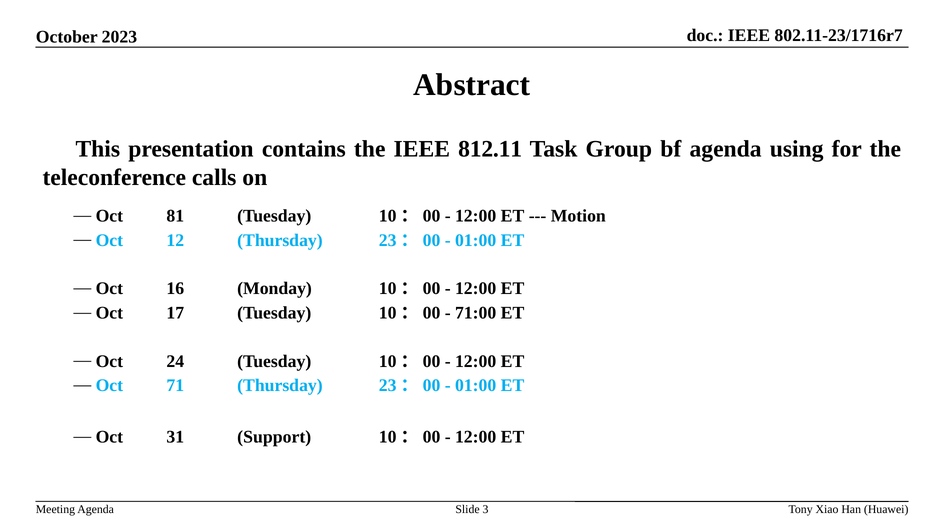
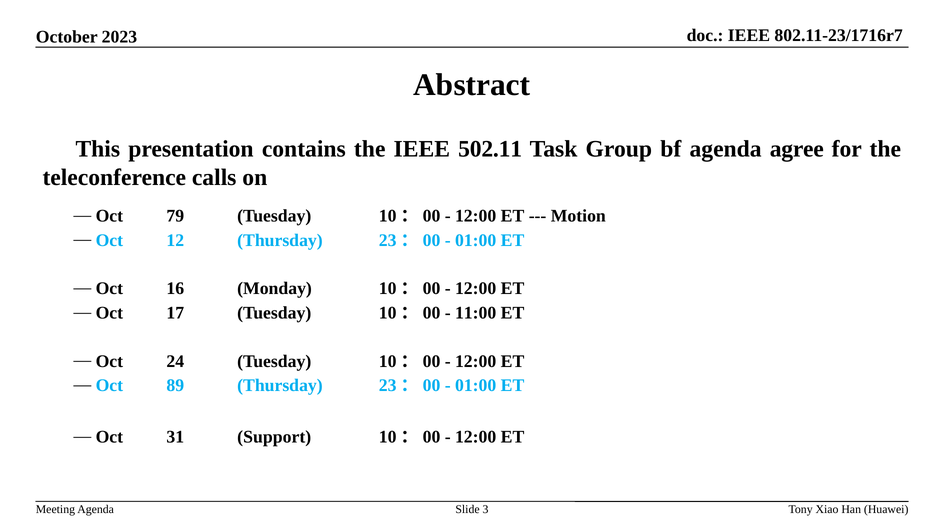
812.11: 812.11 -> 502.11
using: using -> agree
81: 81 -> 79
71:00: 71:00 -> 11:00
71: 71 -> 89
